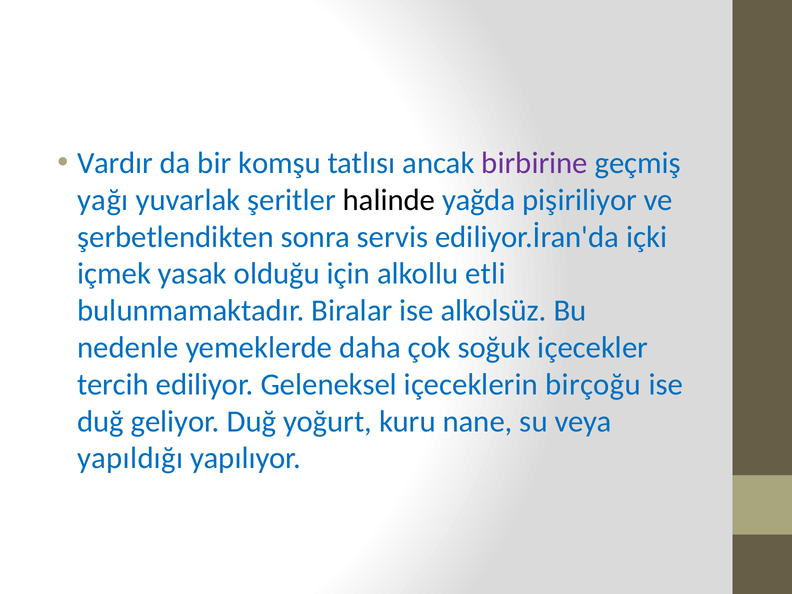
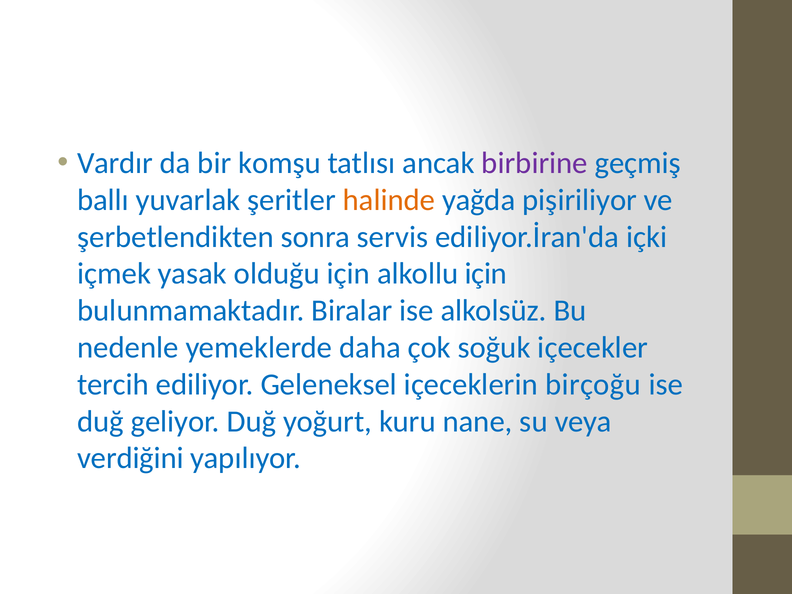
yağı: yağı -> ballı
halinde colour: black -> orange
alkollu etli: etli -> için
yapıldığı: yapıldığı -> verdiğini
